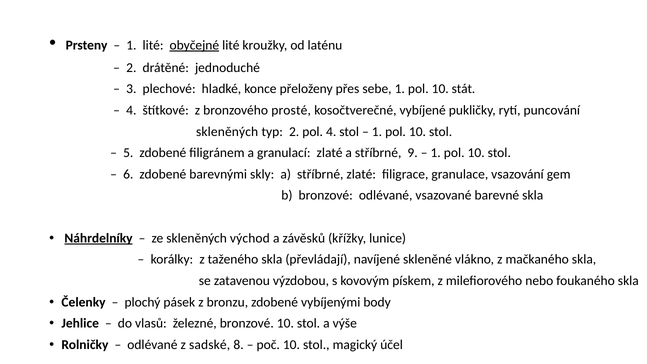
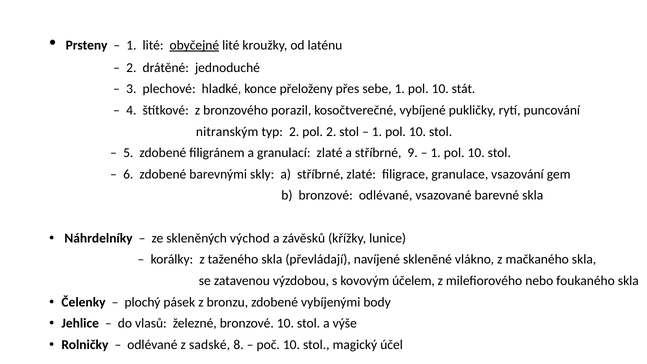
prosté: prosté -> porazil
skleněných at (227, 132): skleněných -> nitranským
pol 4: 4 -> 2
Náhrdelníky underline: present -> none
pískem: pískem -> účelem
